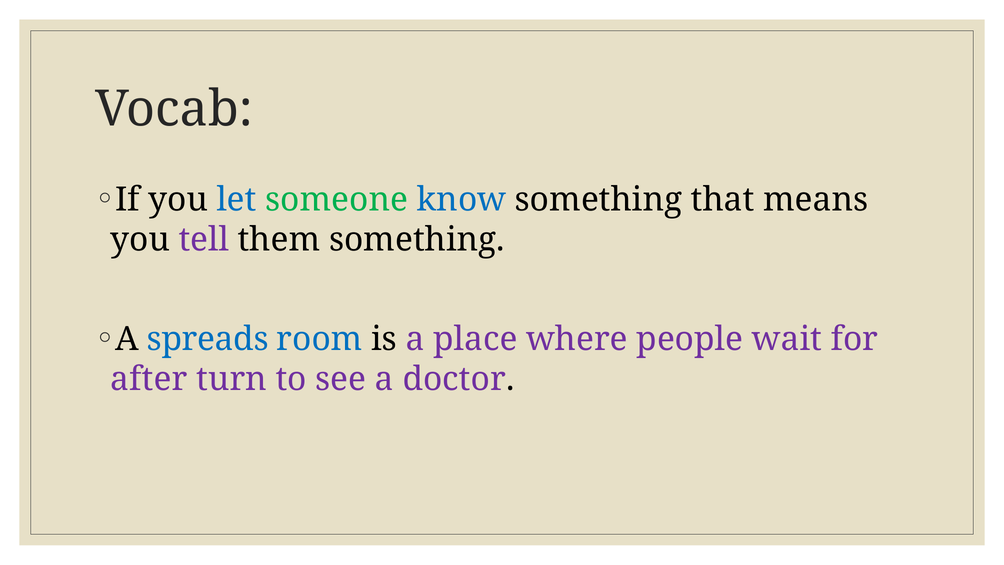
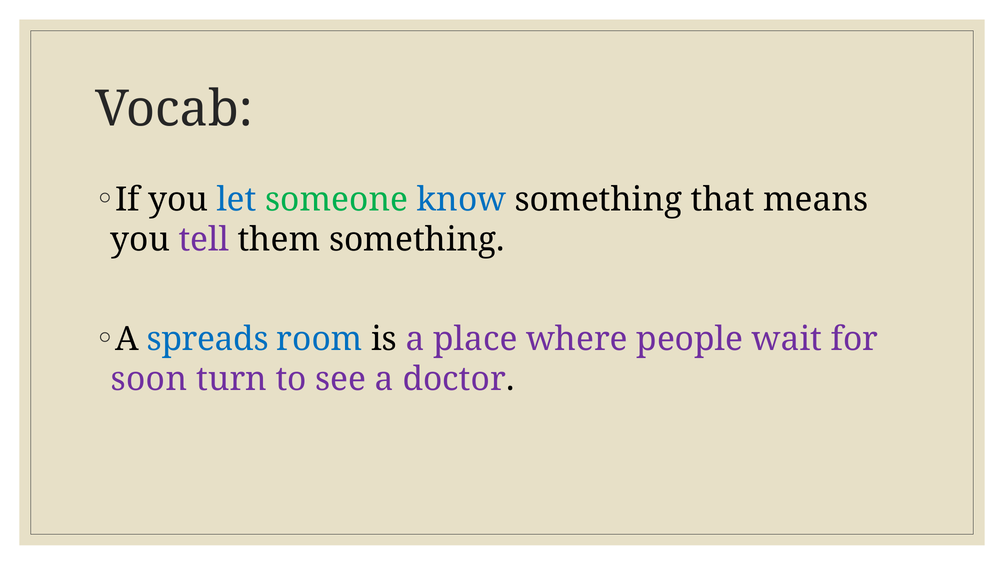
after: after -> soon
